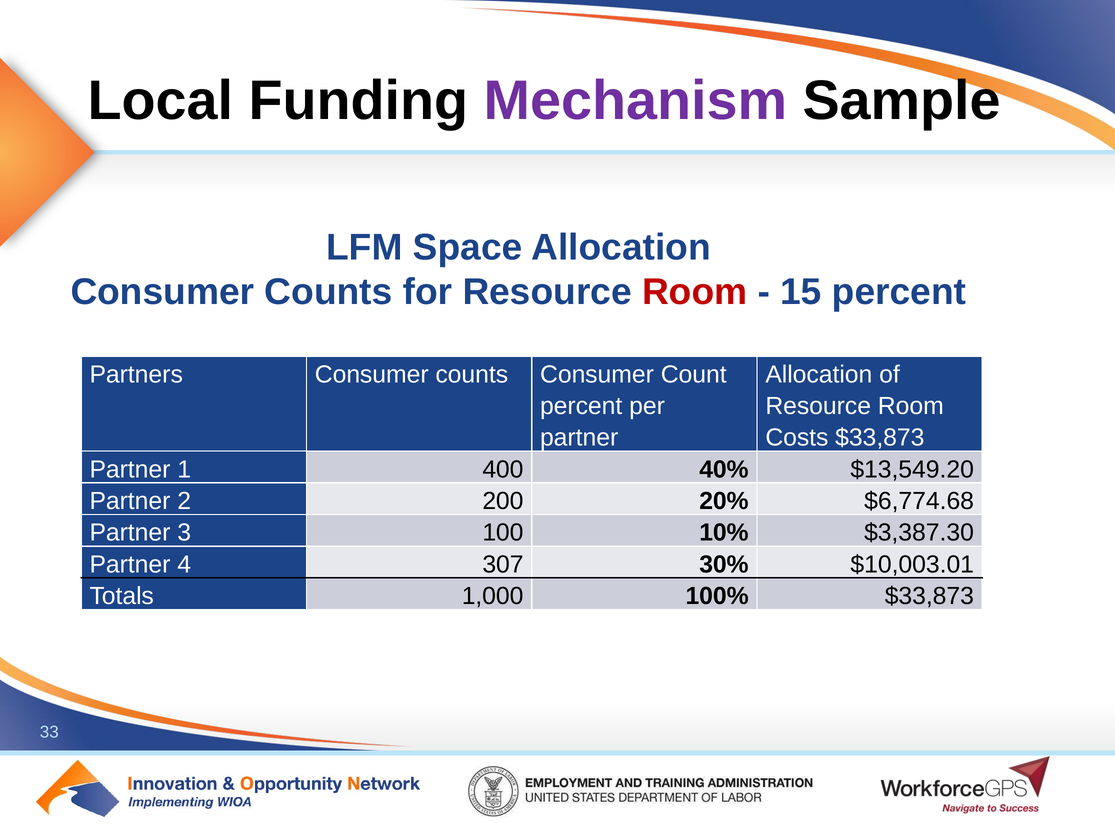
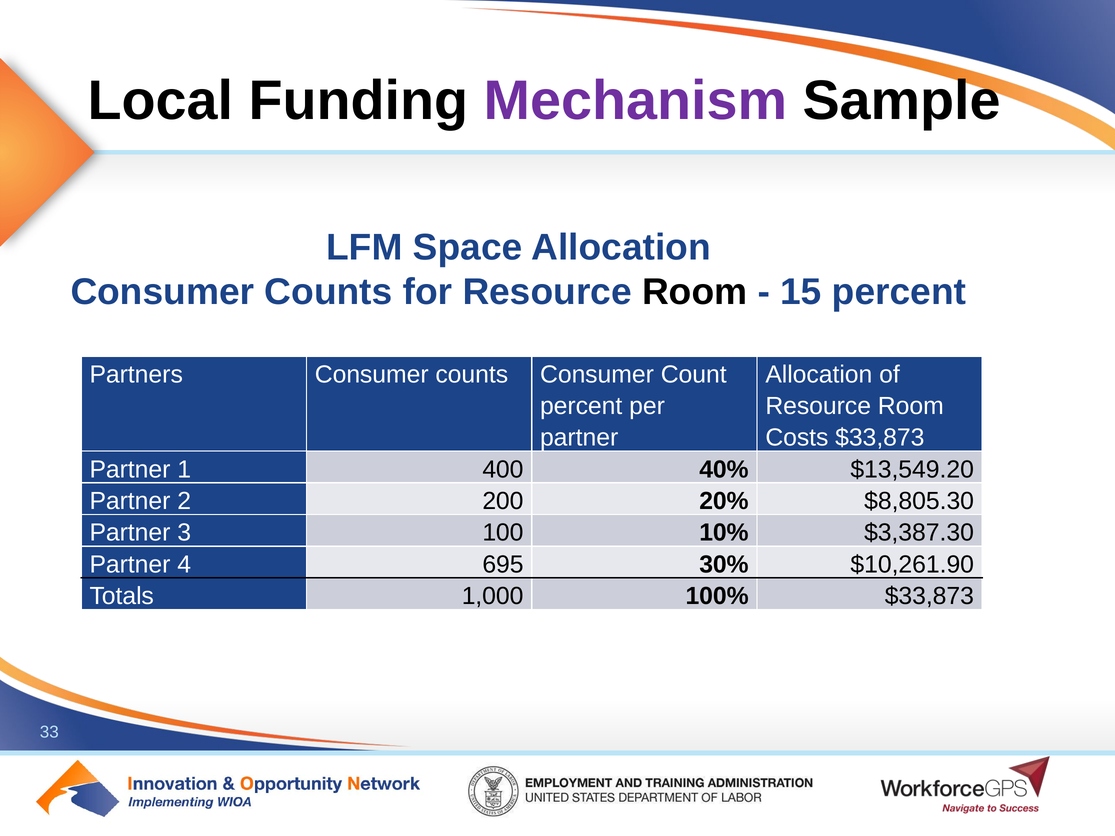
Room at (695, 292) colour: red -> black
$6,774.68: $6,774.68 -> $8,805.30
307: 307 -> 695
$10,003.01: $10,003.01 -> $10,261.90
